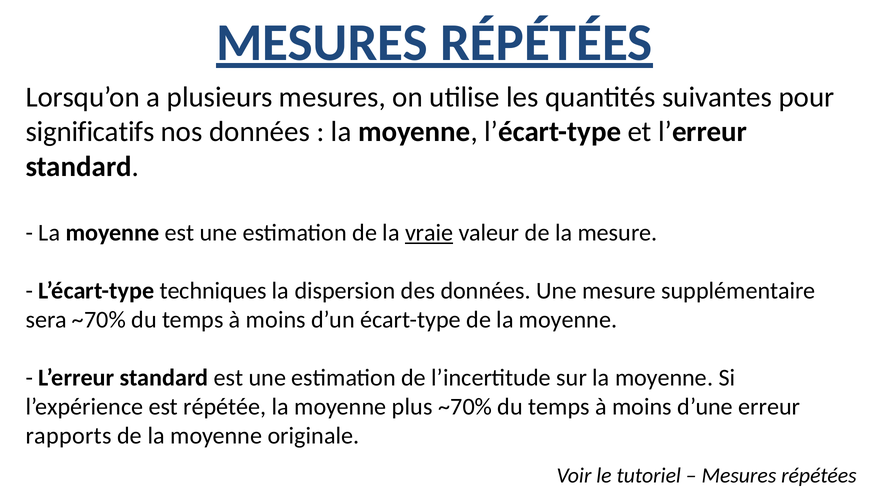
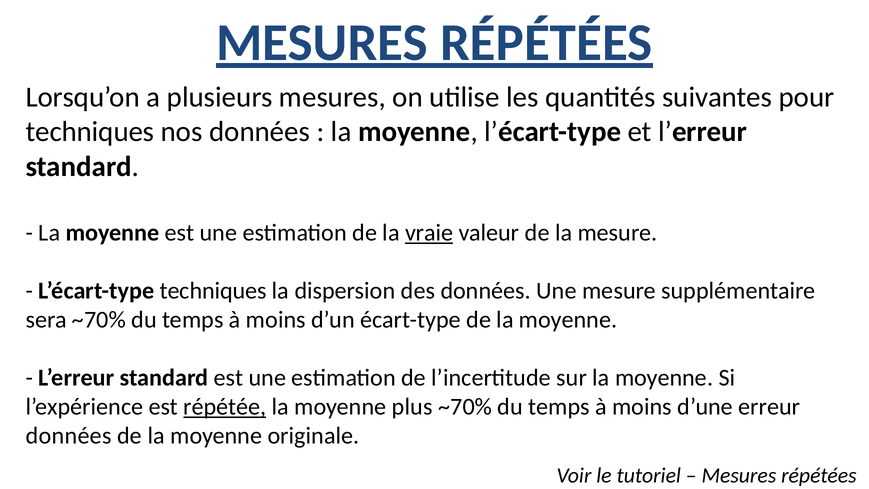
significatifs at (90, 132): significatifs -> techniques
répétée underline: none -> present
rapports at (69, 436): rapports -> données
